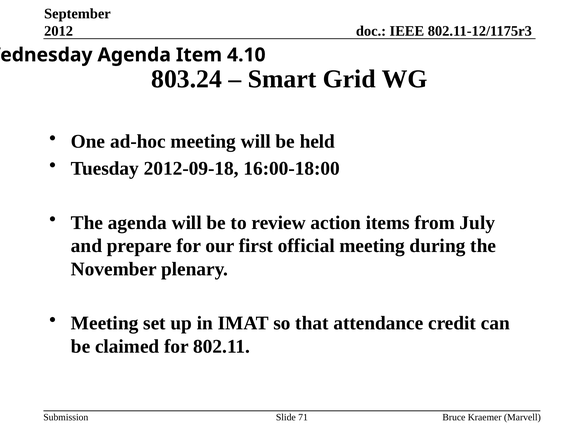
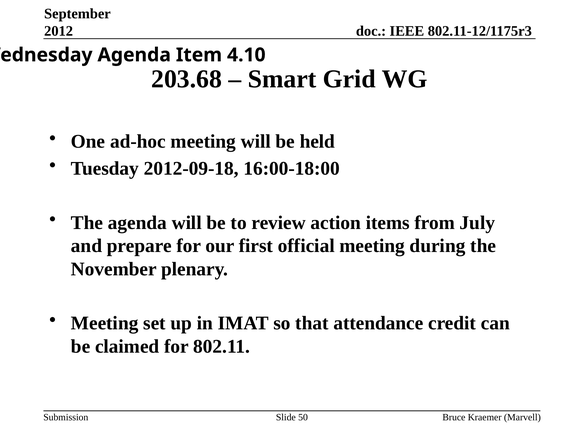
803.24: 803.24 -> 203.68
71: 71 -> 50
